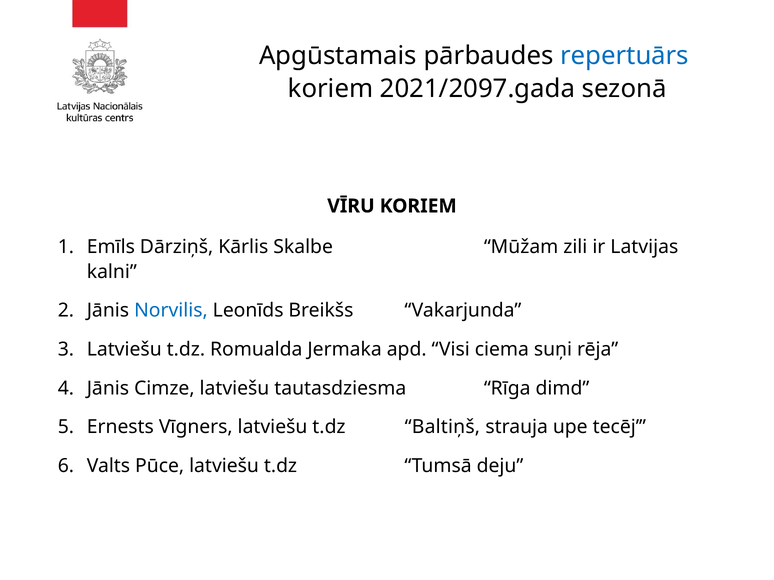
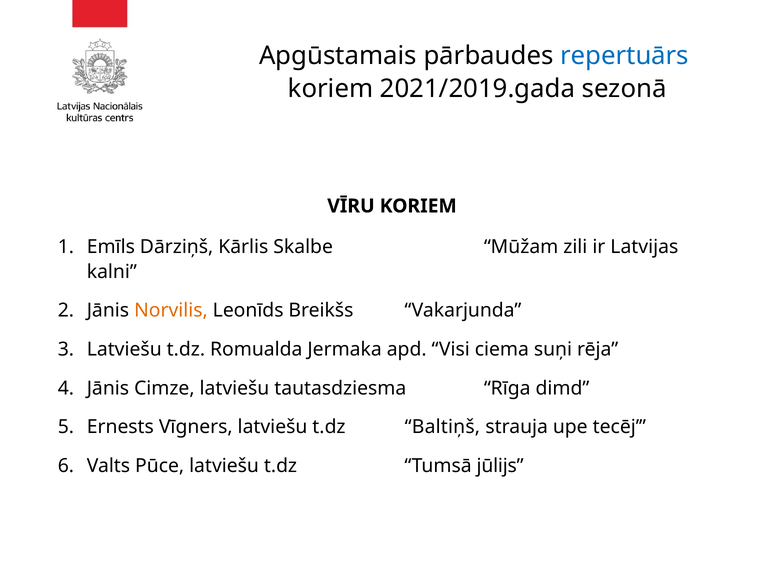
2021/2097.gada: 2021/2097.gada -> 2021/2019.gada
Norvilis colour: blue -> orange
deju: deju -> jūlijs
